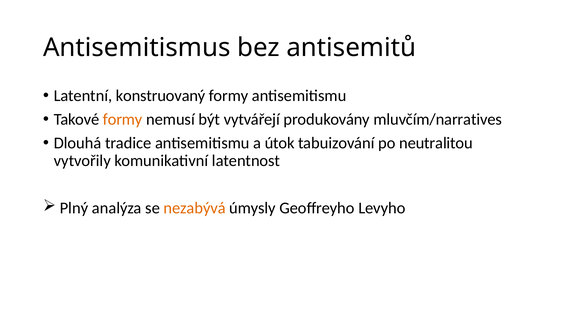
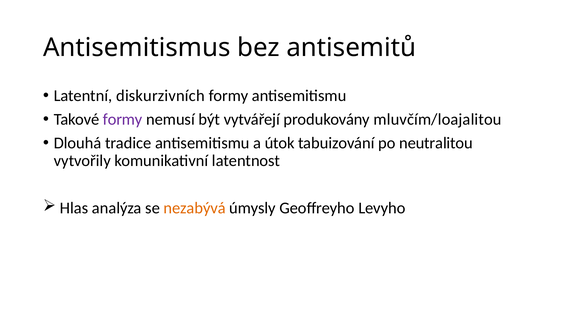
konstruovaný: konstruovaný -> diskurzivních
formy at (123, 119) colour: orange -> purple
mluvčím/narratives: mluvčím/narratives -> mluvčím/loajalitou
Plný: Plný -> Hlas
